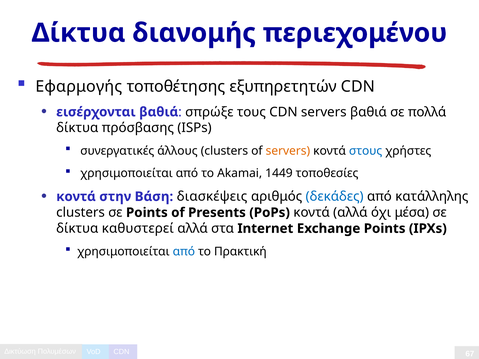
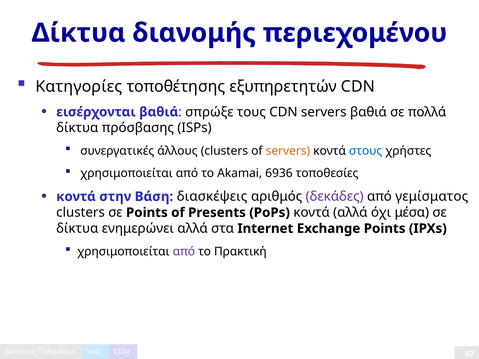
Εφαρμογής: Εφαρμογής -> Kατηγορίες
1449: 1449 -> 6936
δεκάδες colour: blue -> purple
κατάλληλης: κατάλληλης -> γεμίσματος
καθυστερεί: καθυστερεί -> ενημερώνει
από at (184, 252) colour: blue -> purple
